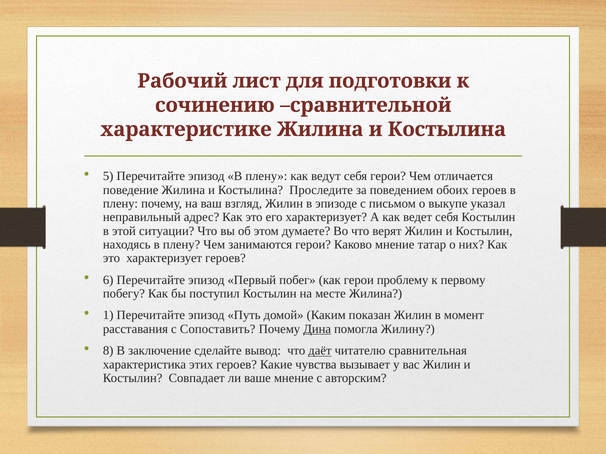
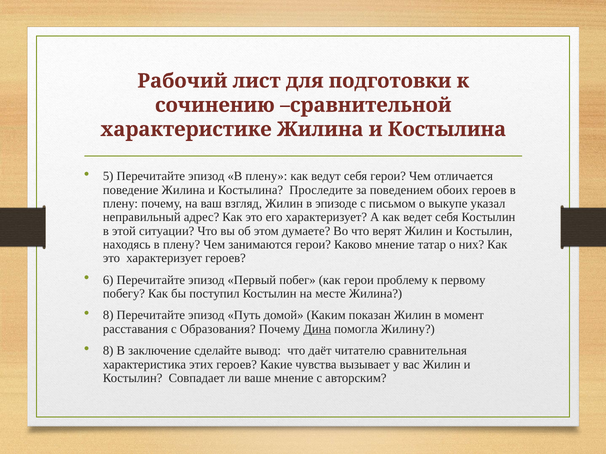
1 at (108, 316): 1 -> 8
Сопоставить: Сопоставить -> Образования
даёт underline: present -> none
